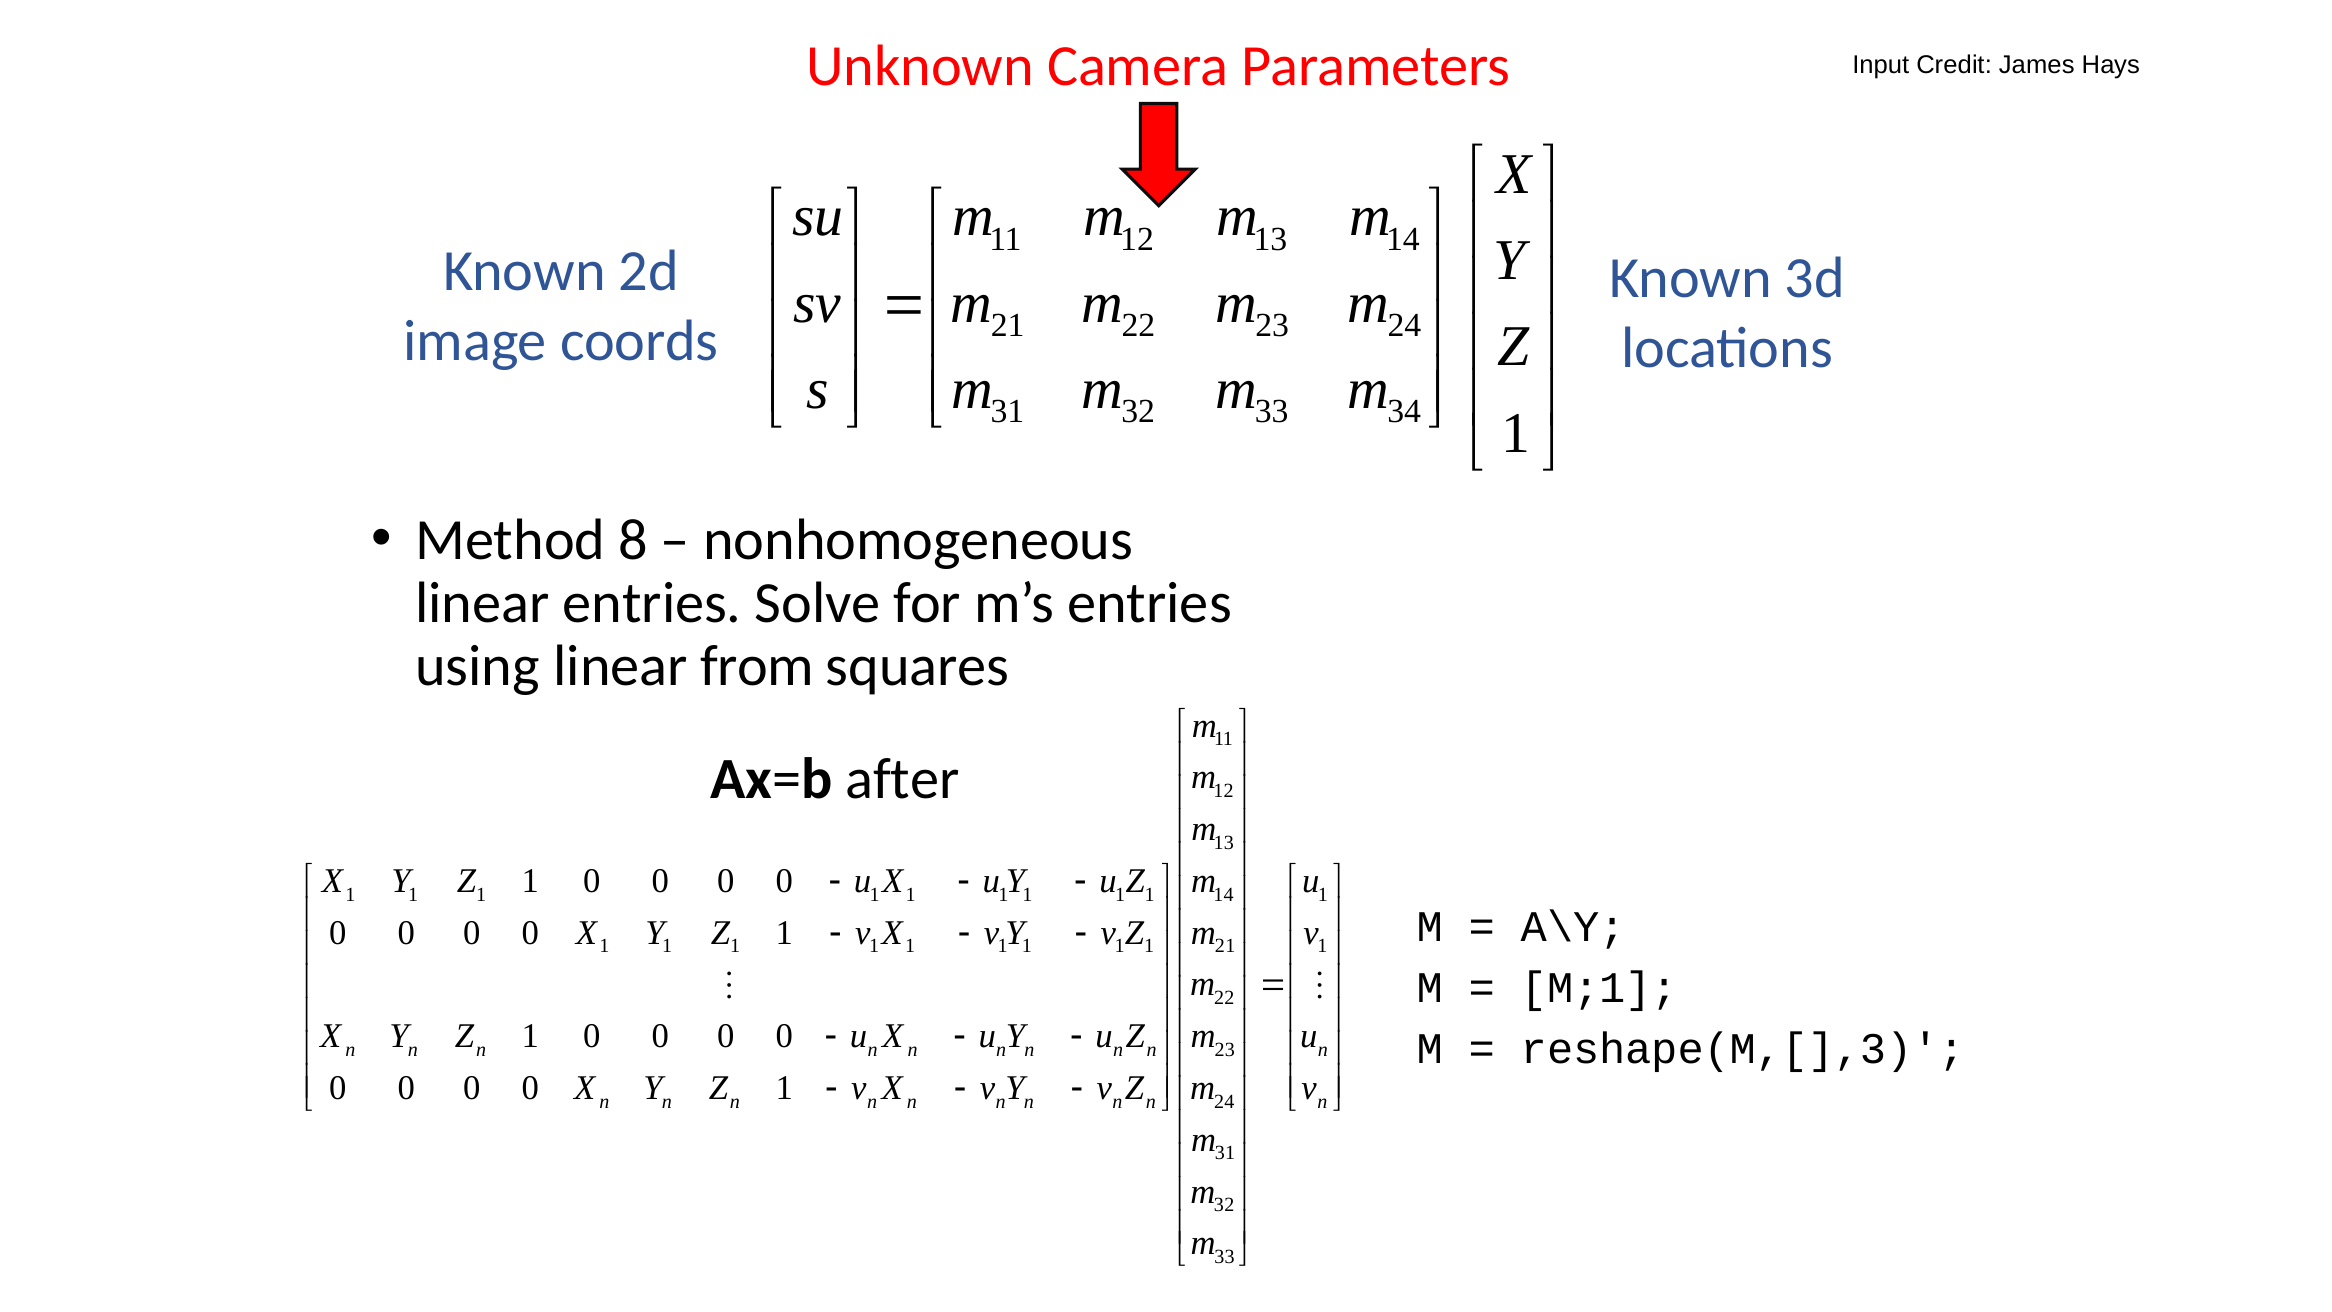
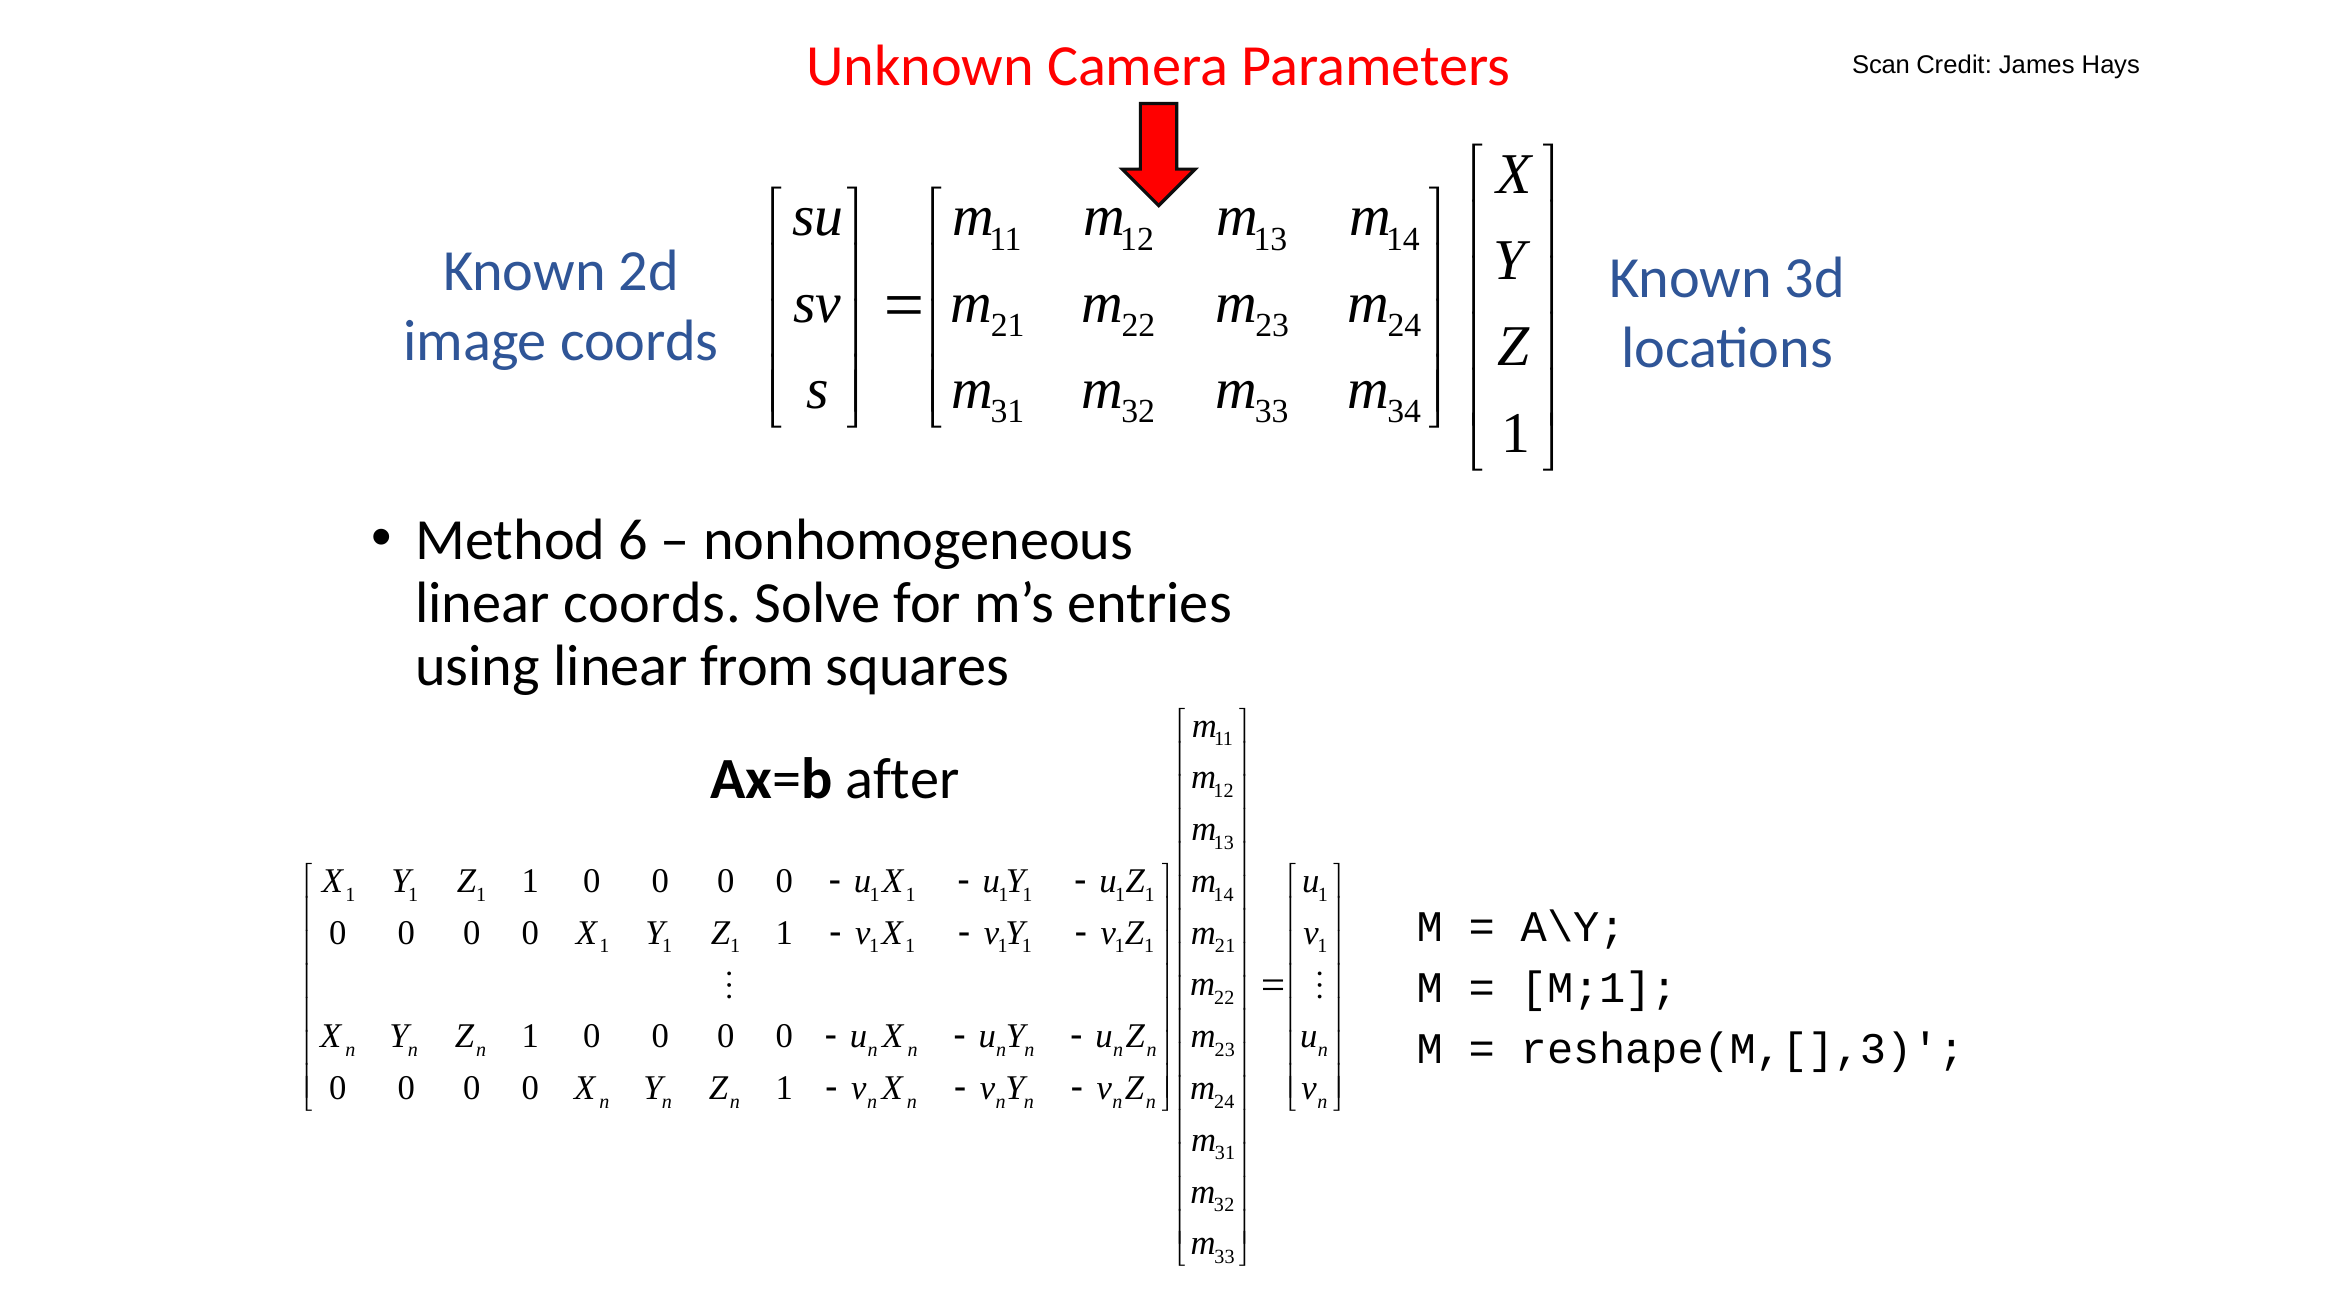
Input: Input -> Scan
8: 8 -> 6
linear entries: entries -> coords
